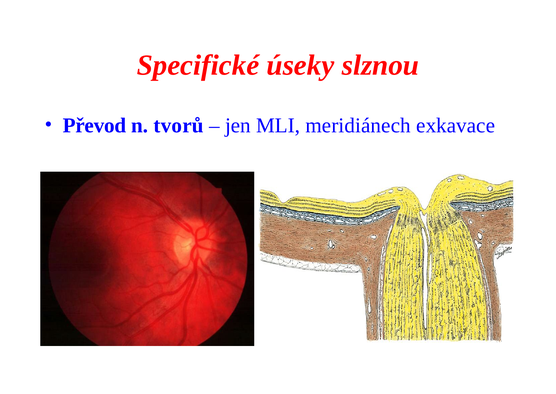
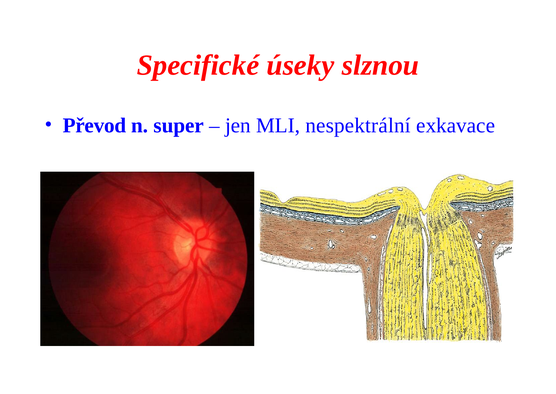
tvorů: tvorů -> super
meridiánech: meridiánech -> nespektrální
